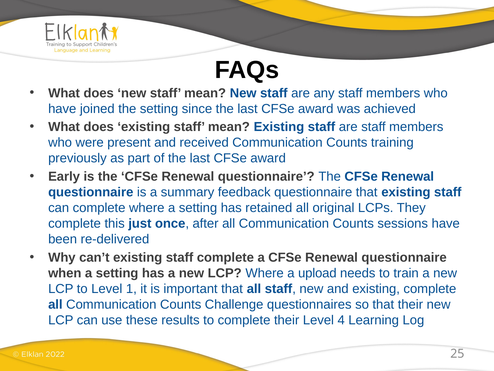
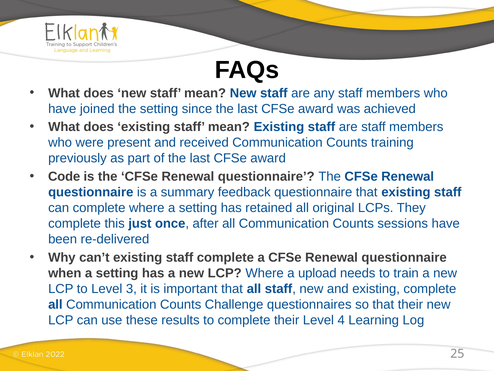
Early: Early -> Code
1: 1 -> 3
